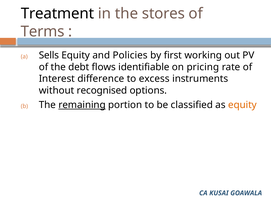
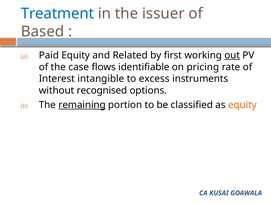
Treatment colour: black -> blue
stores: stores -> issuer
Terms: Terms -> Based
Sells: Sells -> Paid
Policies: Policies -> Related
out underline: none -> present
debt: debt -> case
difference: difference -> intangible
